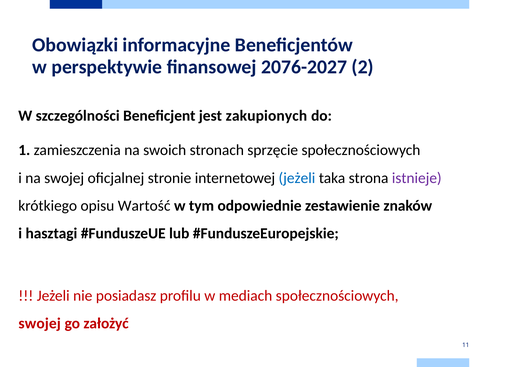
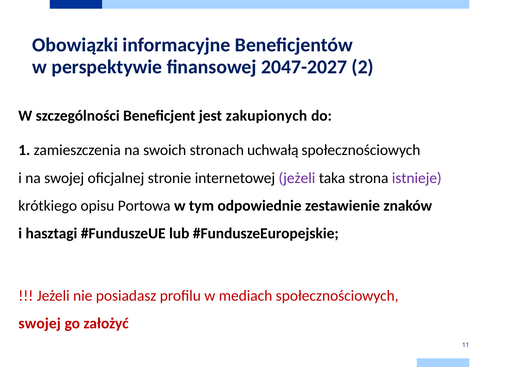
2076-2027: 2076-2027 -> 2047-2027
sprzęcie: sprzęcie -> uchwałą
jeżeli at (297, 178) colour: blue -> purple
Wartość: Wartość -> Portowa
